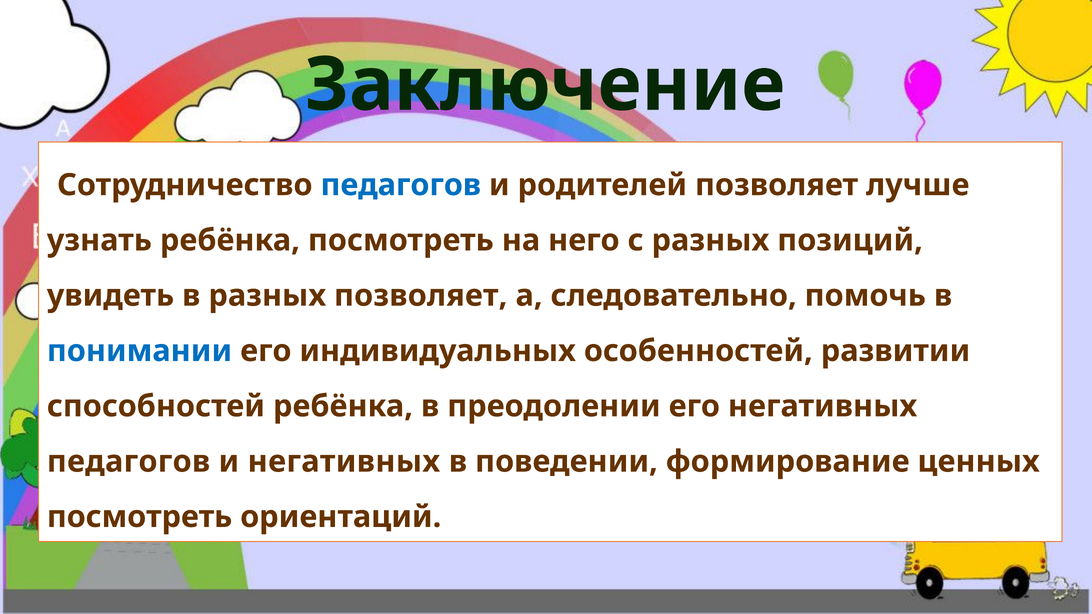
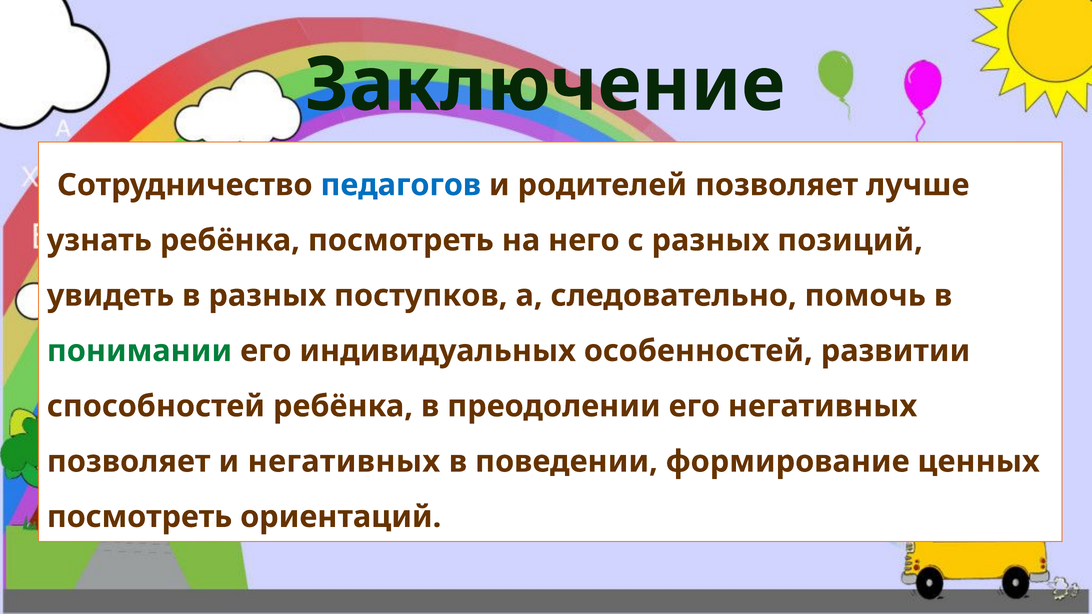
разных позволяет: позволяет -> поступков
понимании colour: blue -> green
педагогов at (129, 462): педагогов -> позволяет
